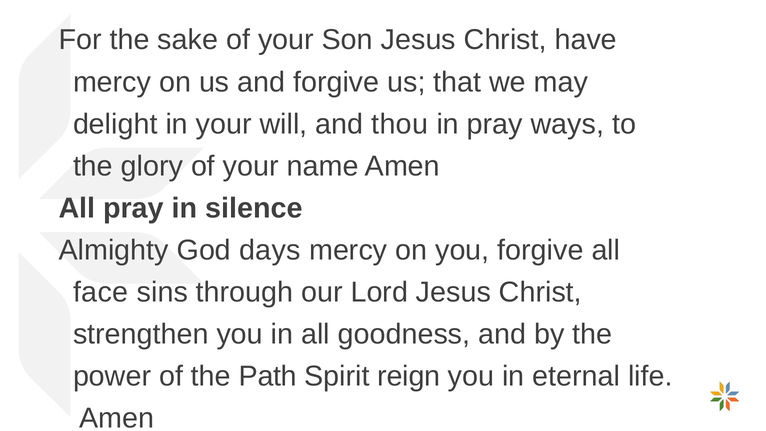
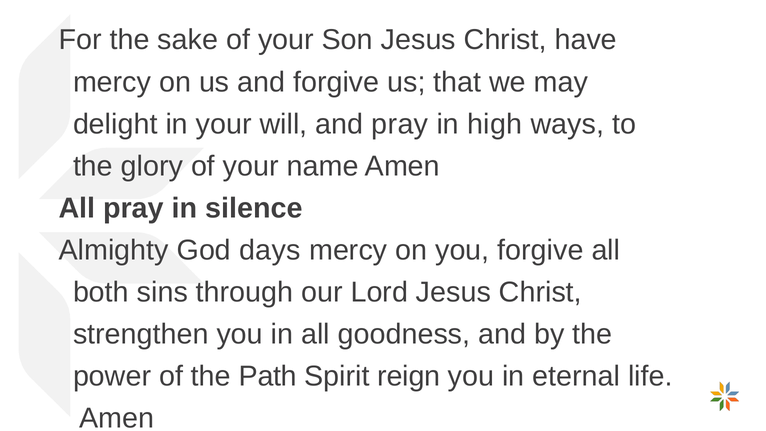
and thou: thou -> pray
in pray: pray -> high
face: face -> both
